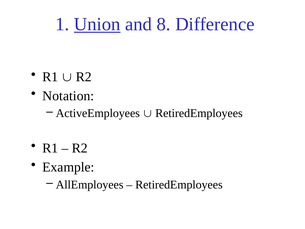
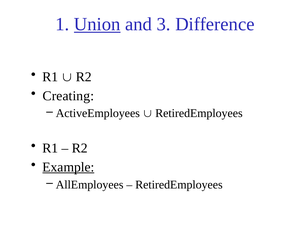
8: 8 -> 3
Notation: Notation -> Creating
Example underline: none -> present
